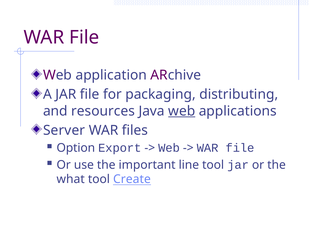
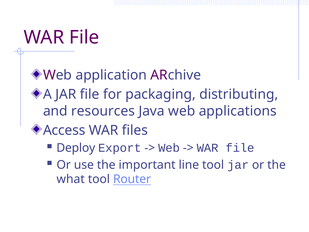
web at (182, 111) underline: present -> none
Server: Server -> Access
Option: Option -> Deploy
Create: Create -> Router
